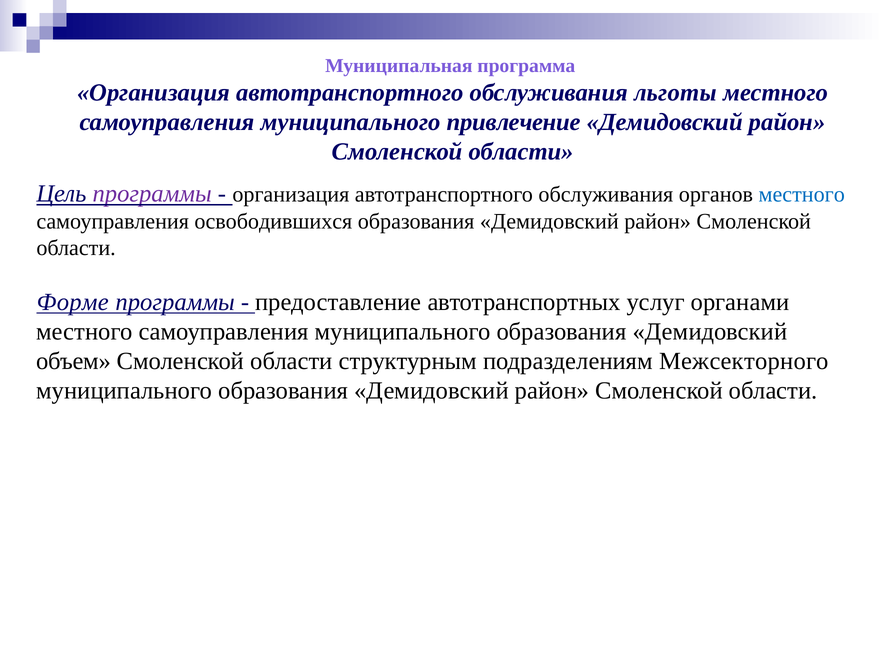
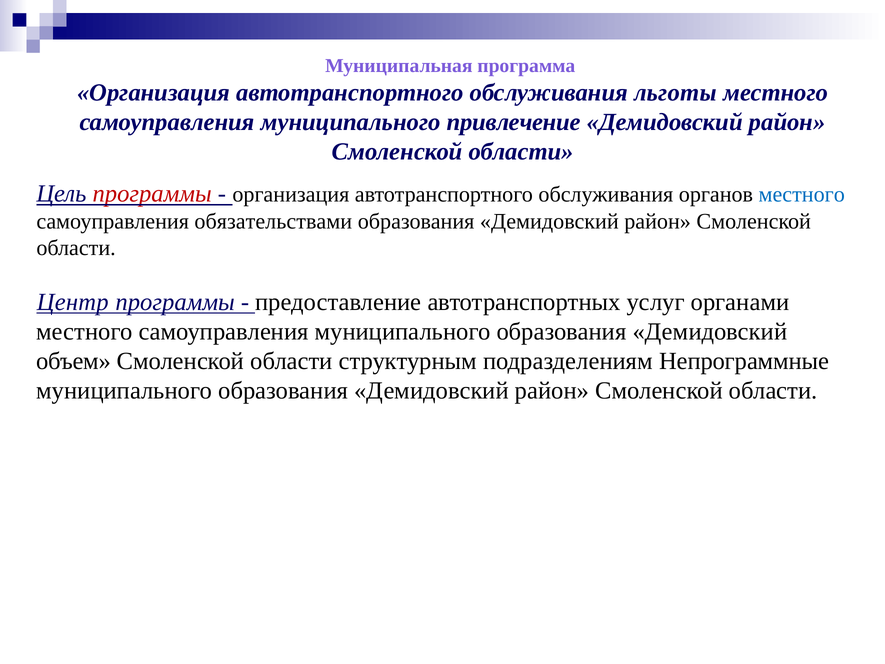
программы at (152, 194) colour: purple -> red
освободившихся: освободившихся -> обязательствами
Форме: Форме -> Центр
Межсекторного: Межсекторного -> Непрограммные
